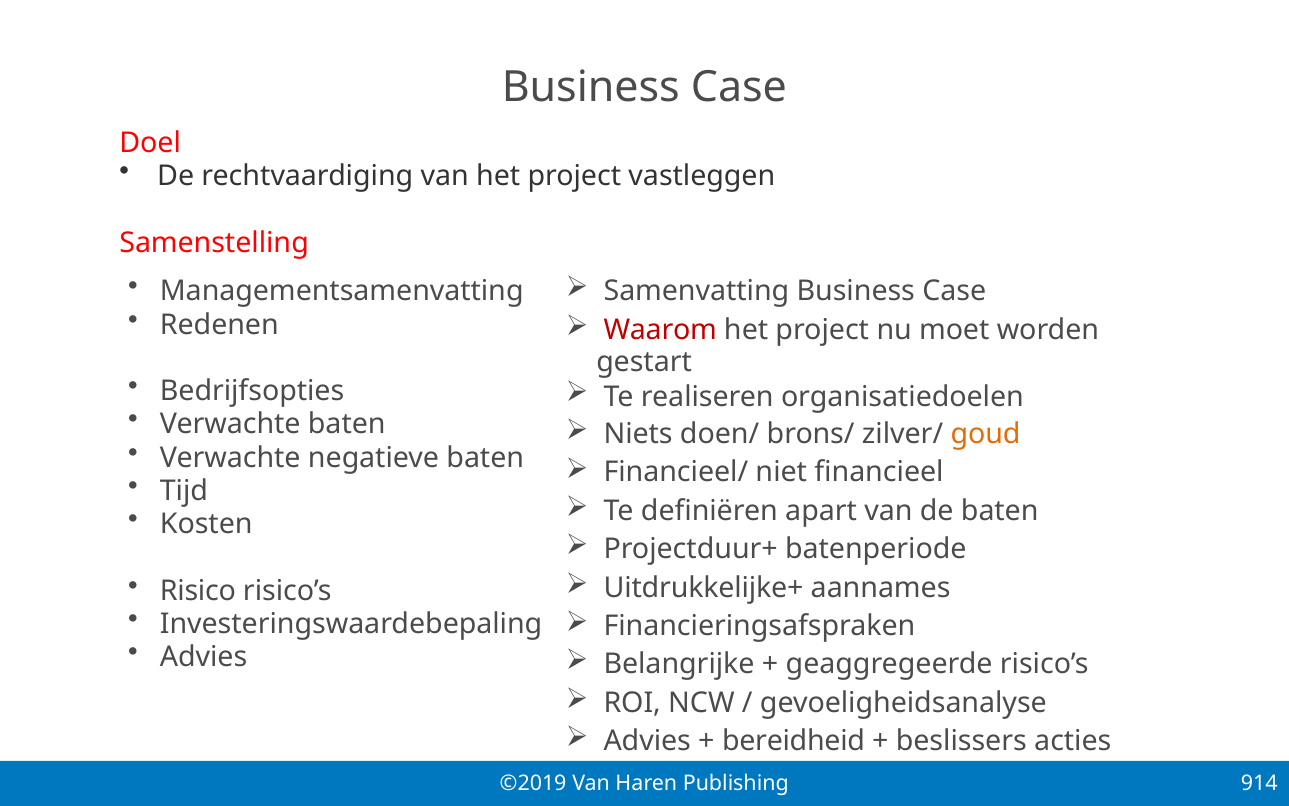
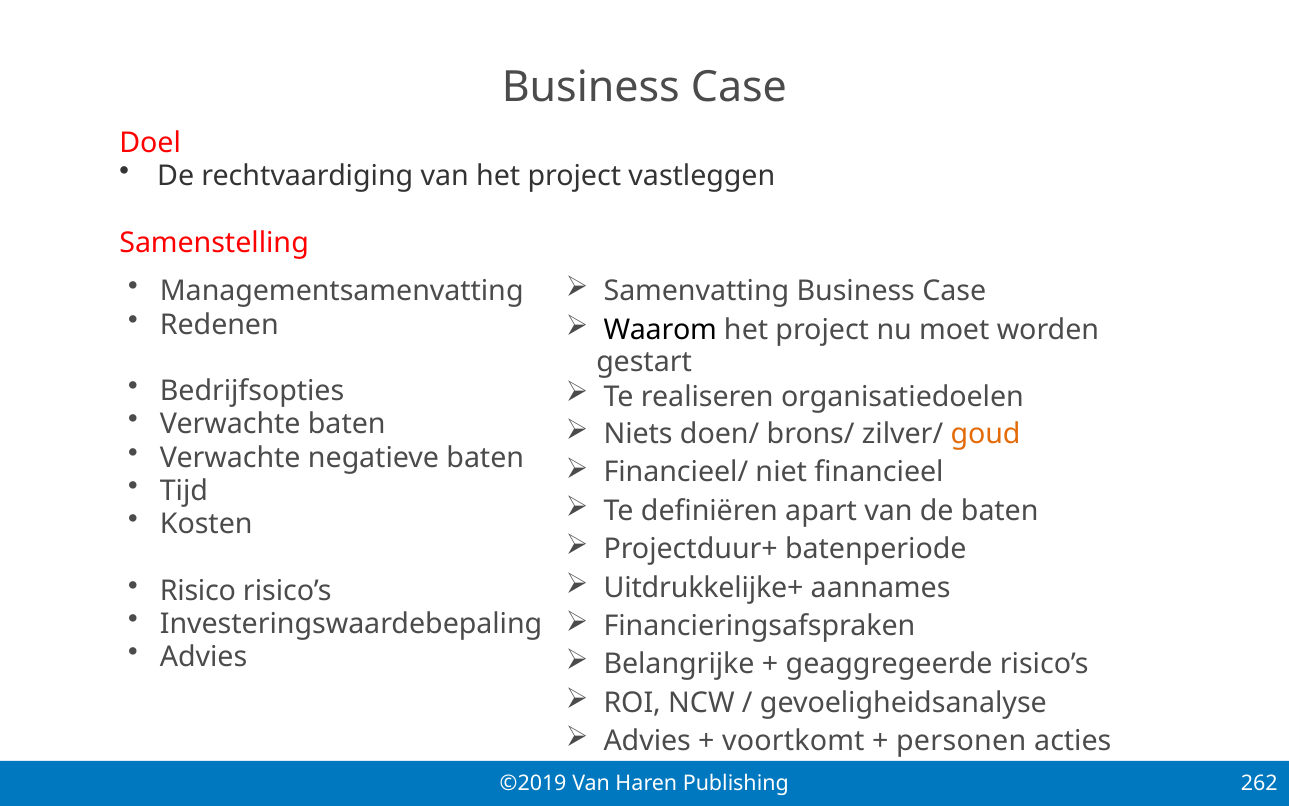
Waarom colour: red -> black
bereidheid: bereidheid -> voortkomt
beslissers: beslissers -> personen
914: 914 -> 262
